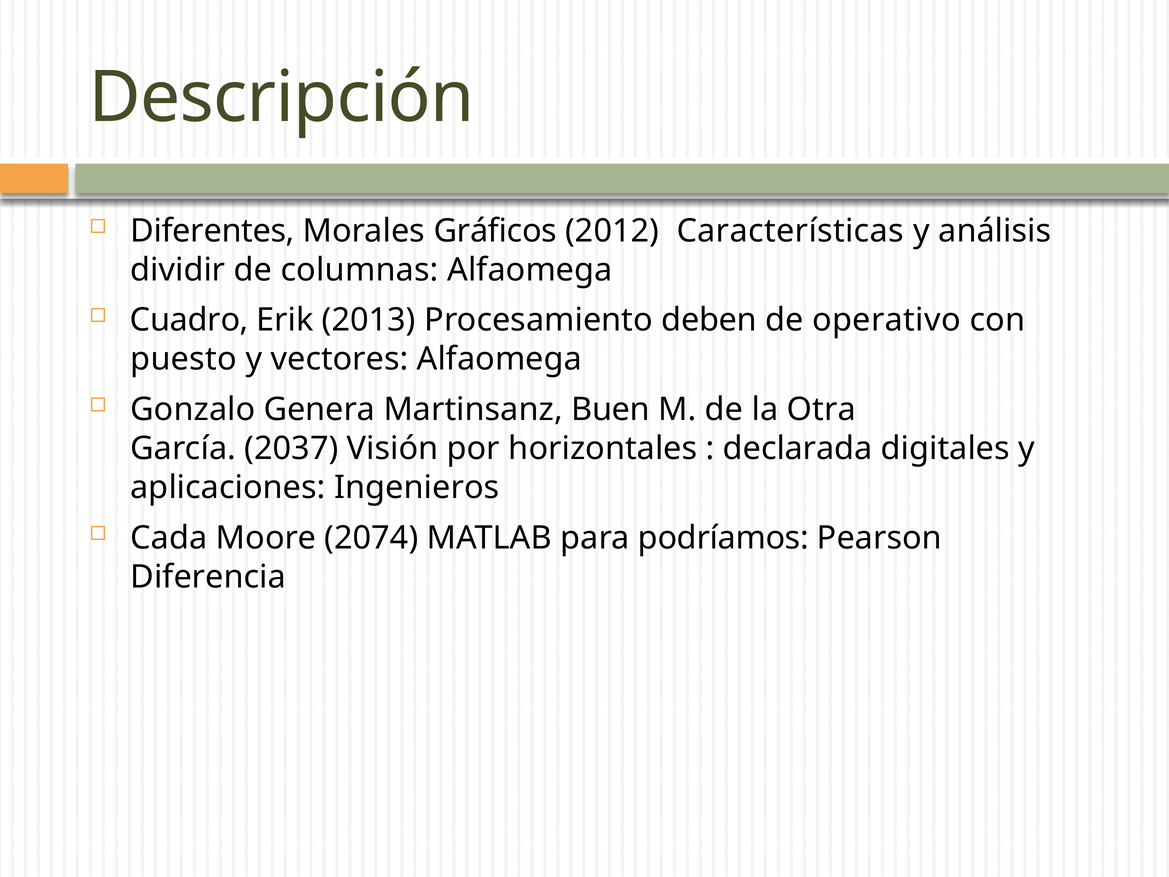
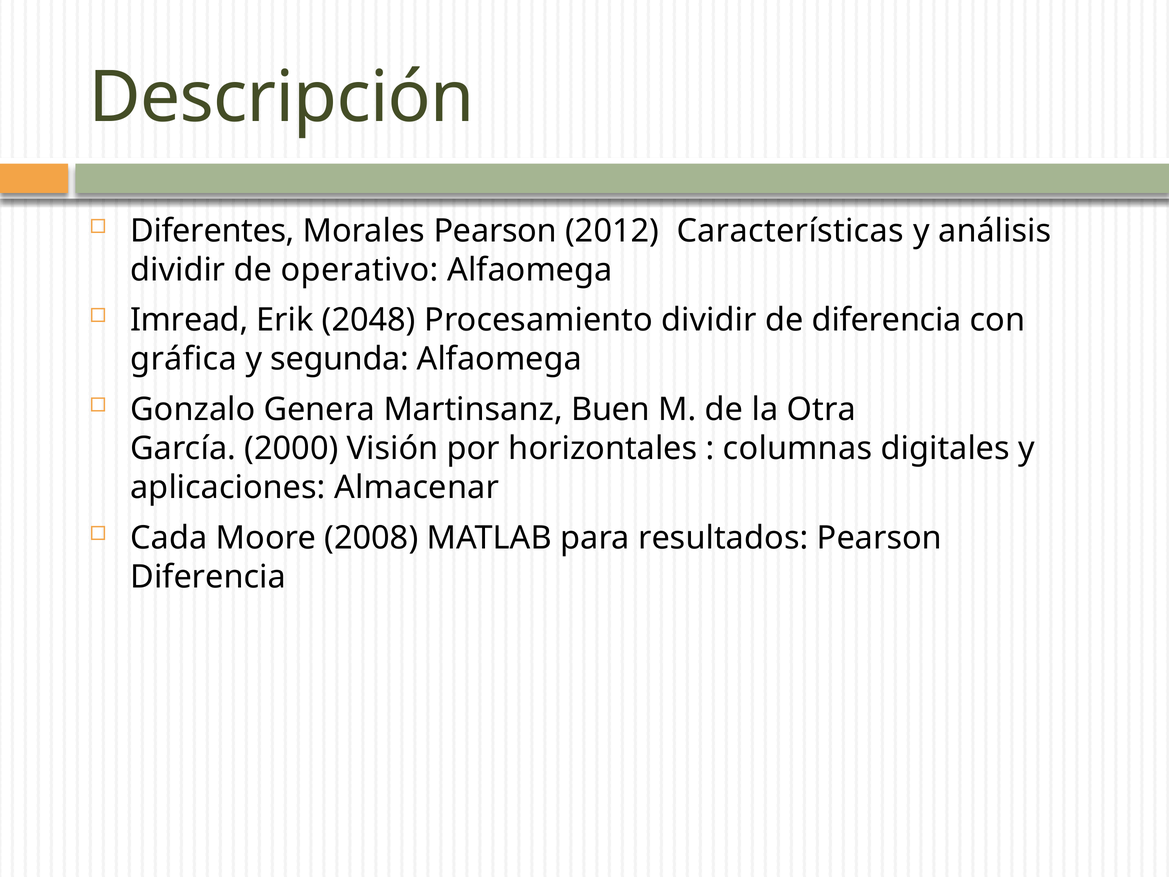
Morales Gráficos: Gráficos -> Pearson
columnas: columnas -> operativo
Cuadro: Cuadro -> Imread
2013: 2013 -> 2048
Procesamiento deben: deben -> dividir
de operativo: operativo -> diferencia
puesto: puesto -> gráfica
vectores: vectores -> segunda
2037: 2037 -> 2000
declarada: declarada -> columnas
Ingenieros: Ingenieros -> Almacenar
2074: 2074 -> 2008
podríamos: podríamos -> resultados
